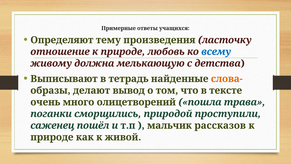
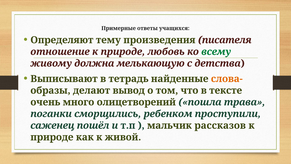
ласточку: ласточку -> писателя
всему colour: blue -> green
природой: природой -> ребенком
